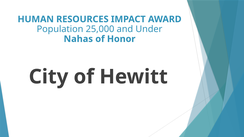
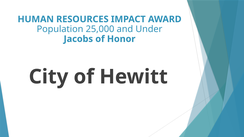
Nahas: Nahas -> Jacobs
